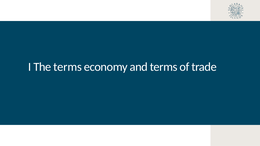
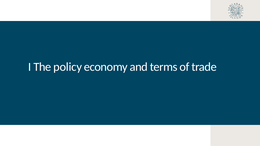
The terms: terms -> policy
